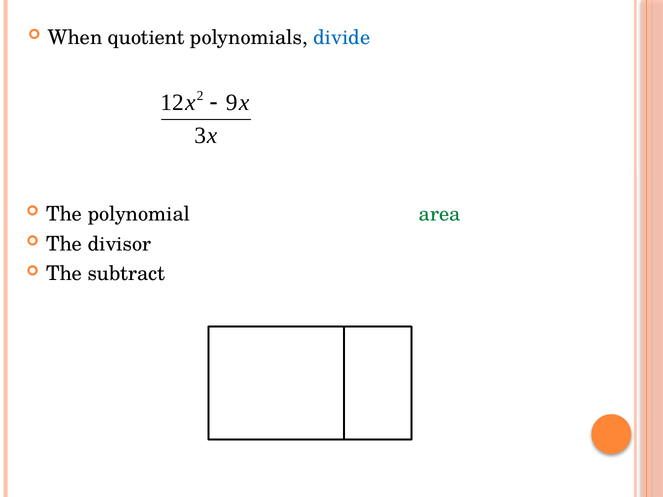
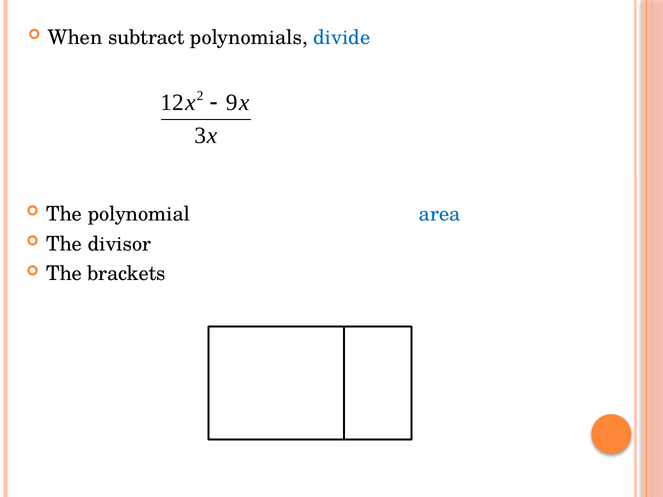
quotient: quotient -> subtract
area colour: green -> blue
subtract: subtract -> brackets
